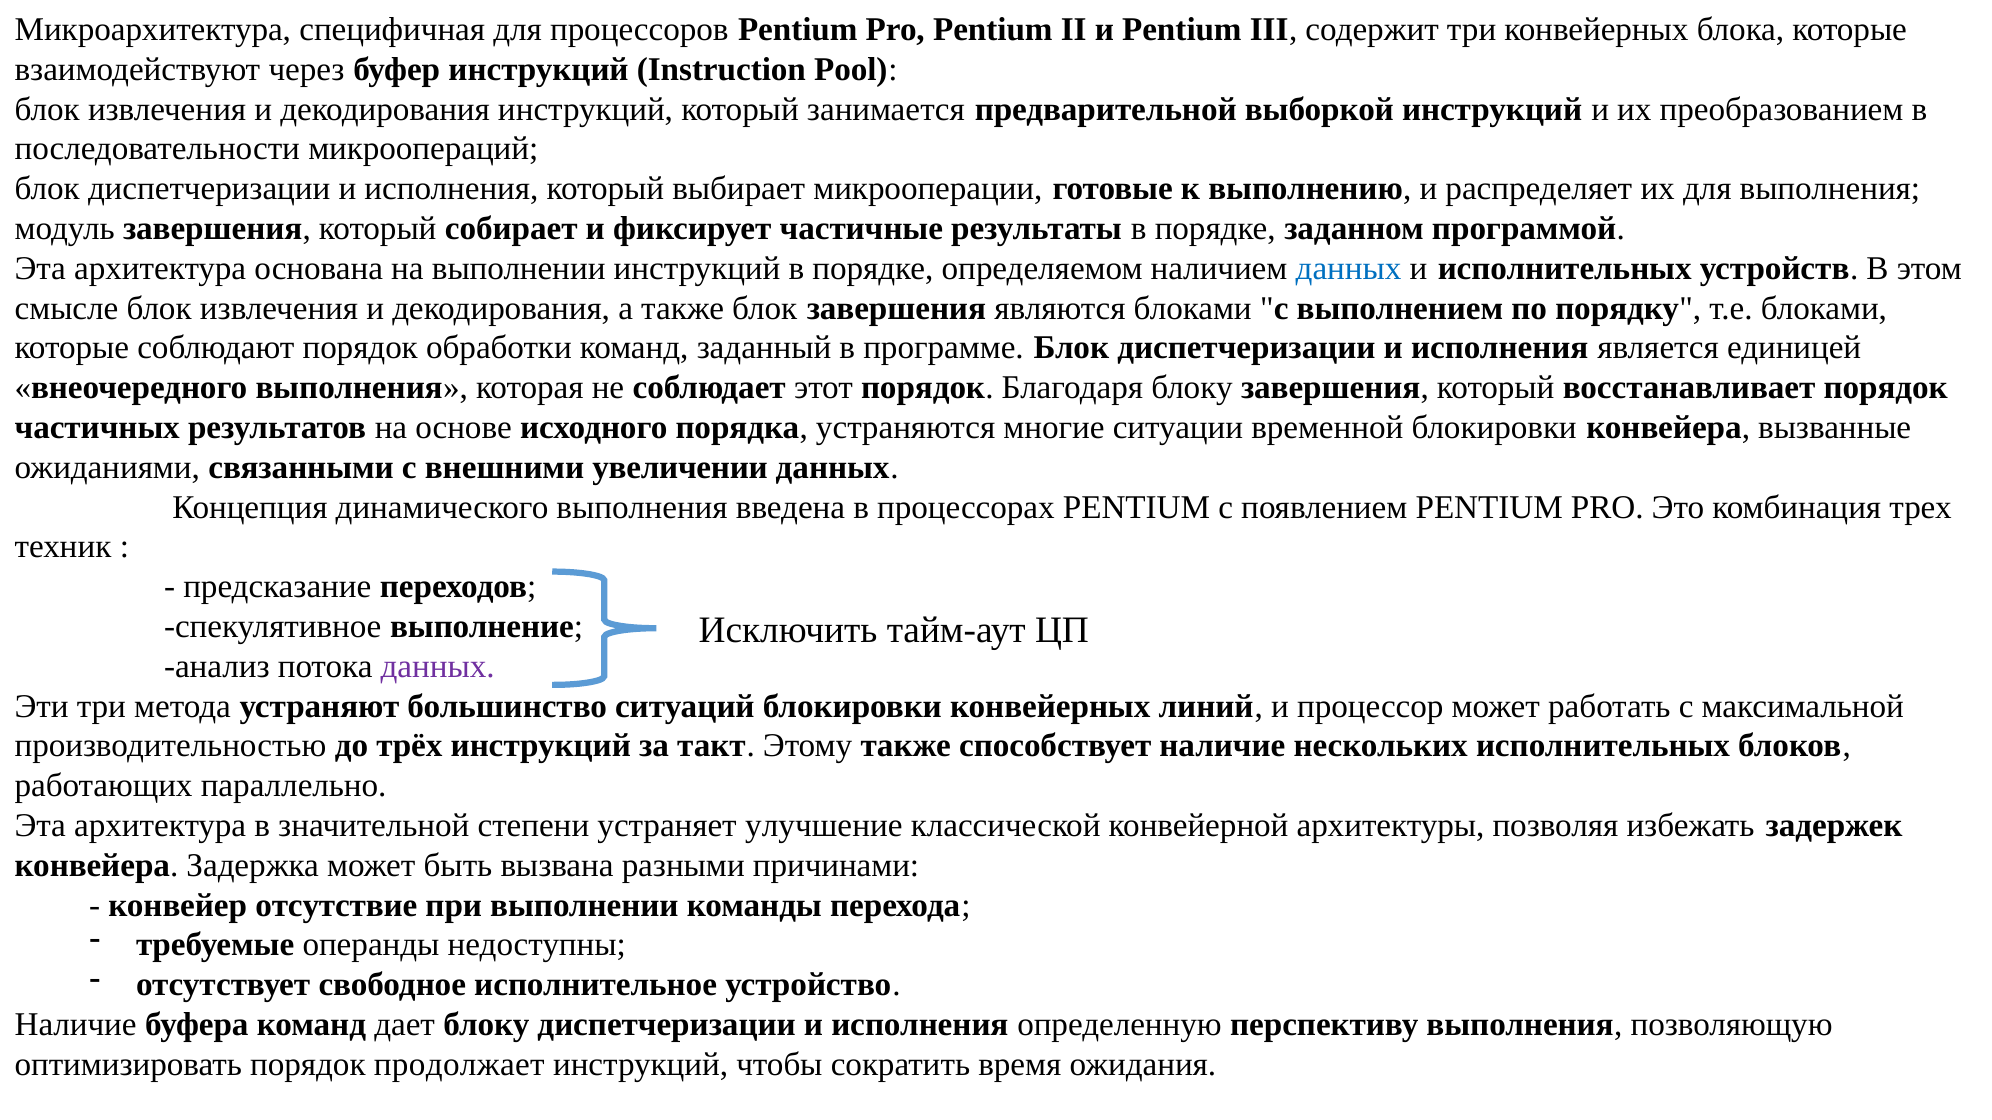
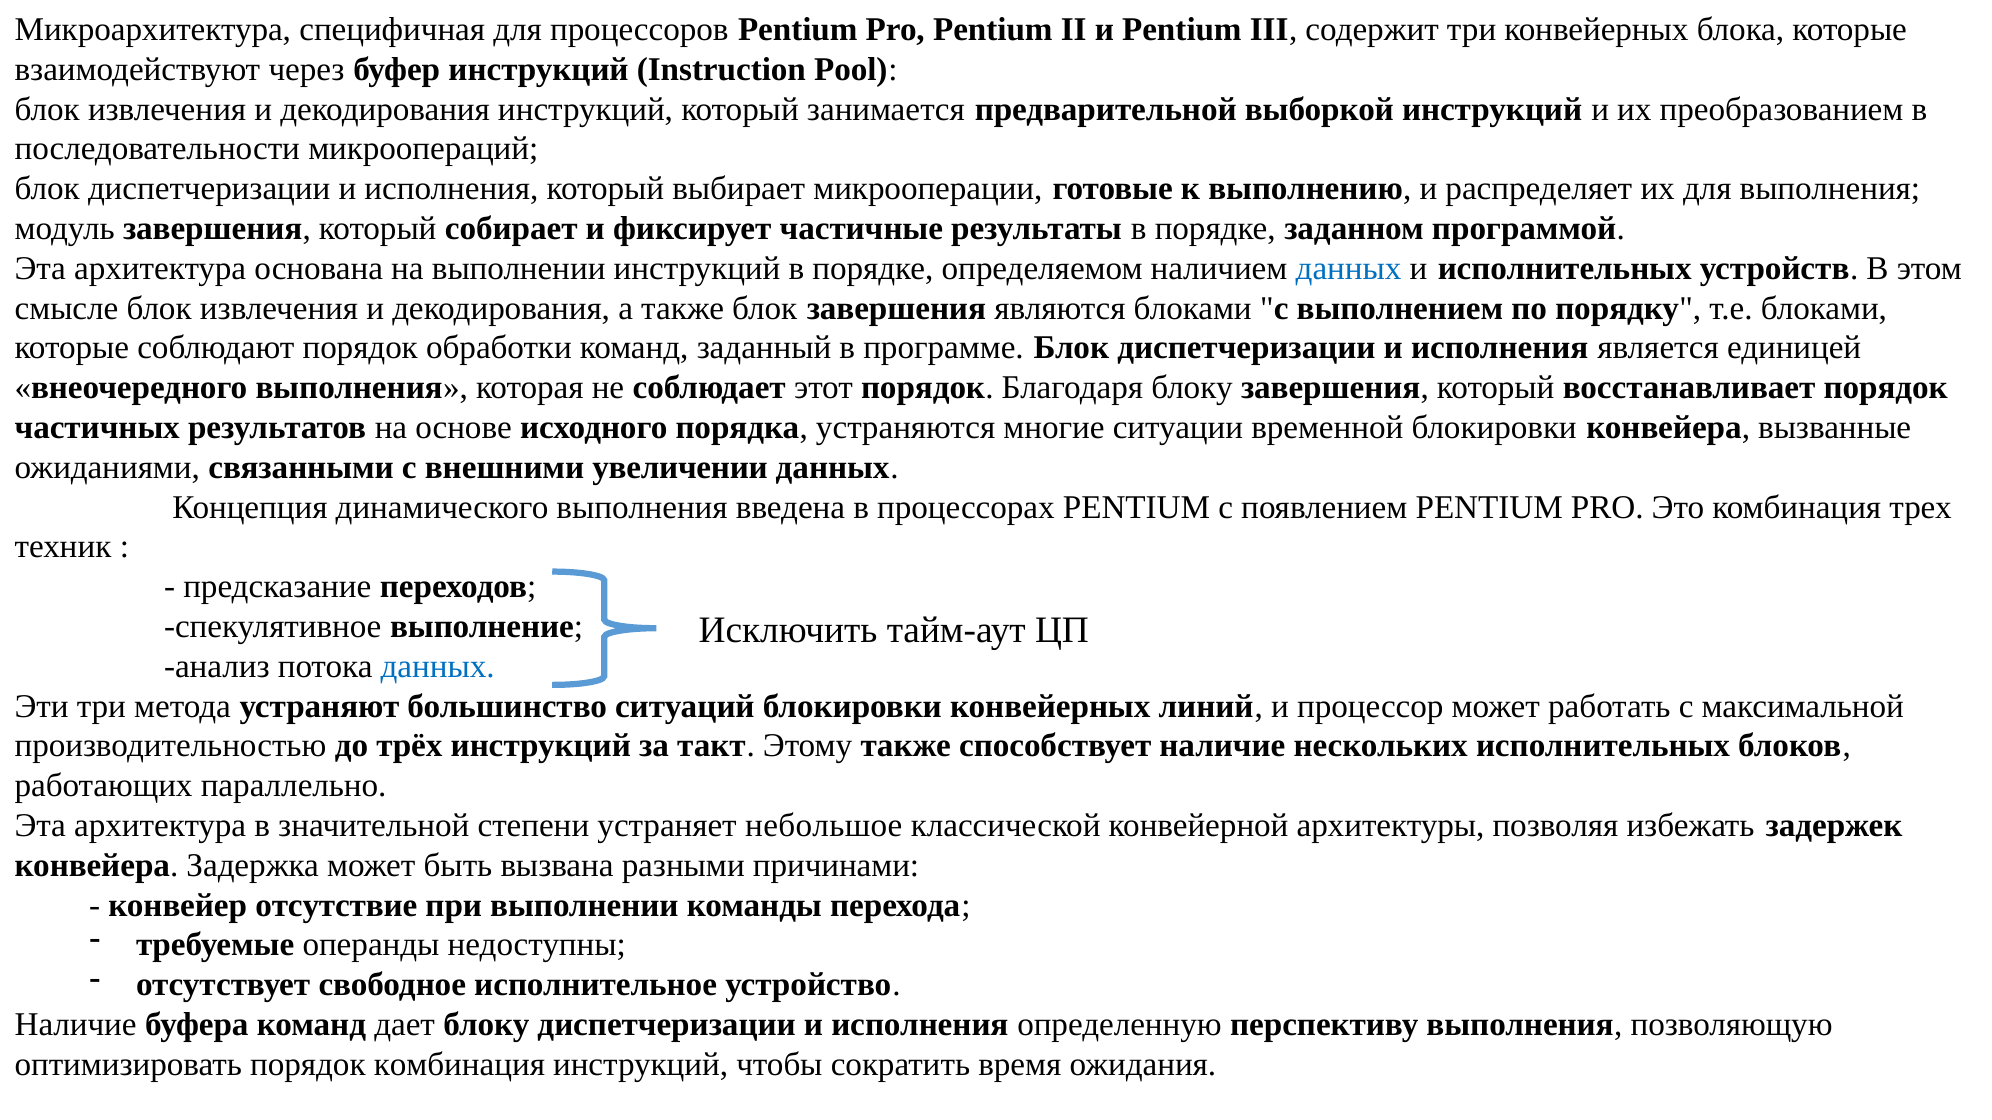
данных at (438, 667) colour: purple -> blue
улучшение: улучшение -> небольшое
порядок продолжает: продолжает -> комбинация
